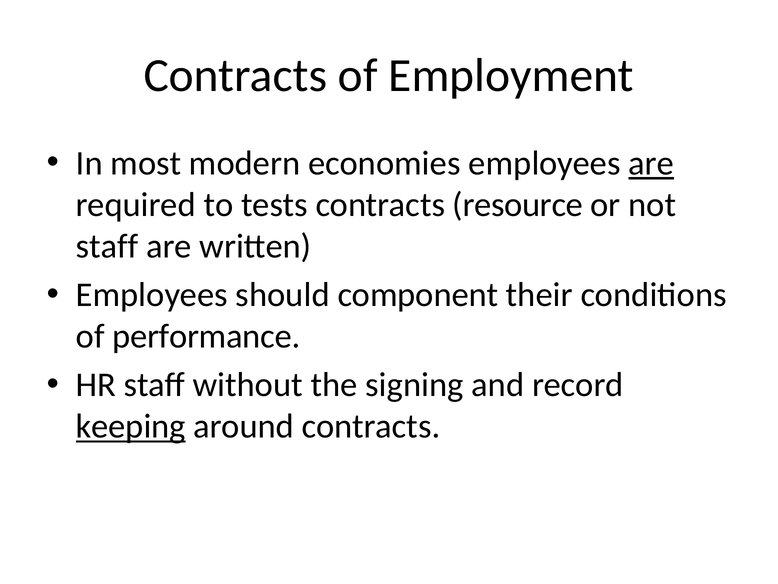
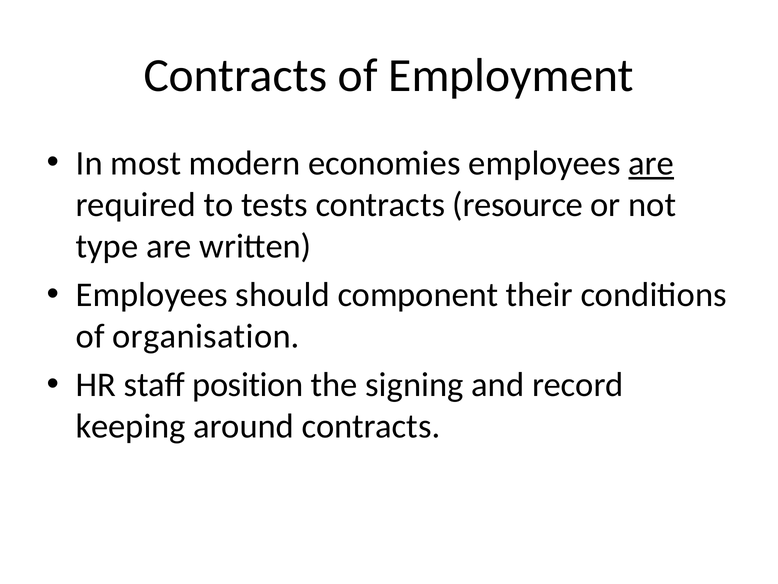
staff at (107, 246): staff -> type
performance: performance -> organisation
without: without -> position
keeping underline: present -> none
